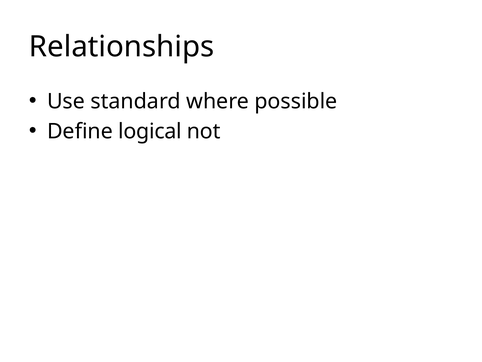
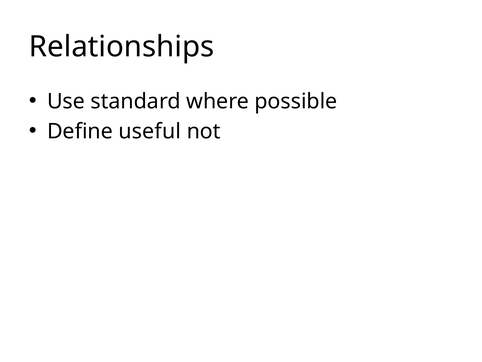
logical: logical -> useful
